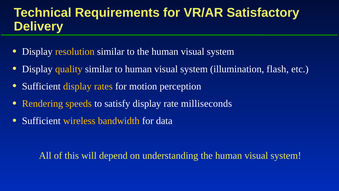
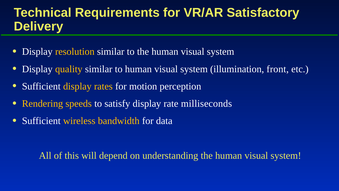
flash: flash -> front
